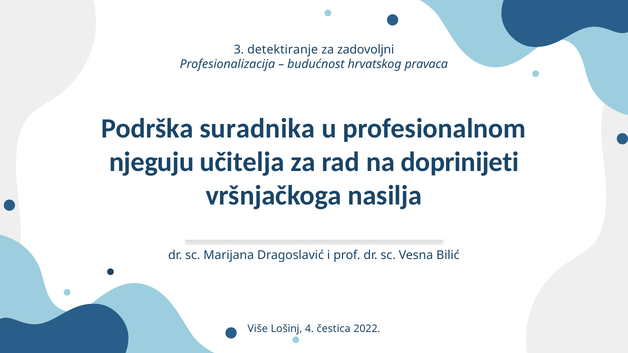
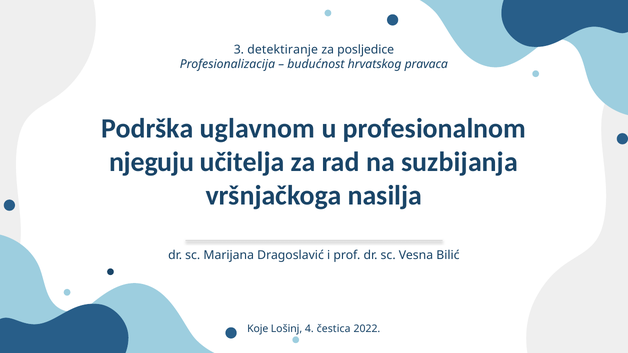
zadovoljni: zadovoljni -> posljedice
suradnika: suradnika -> uglavnom
doprinijeti: doprinijeti -> suzbijanja
Više: Više -> Koje
